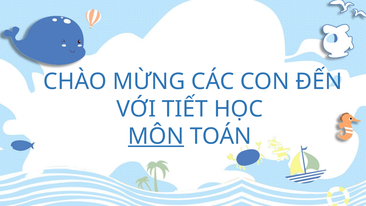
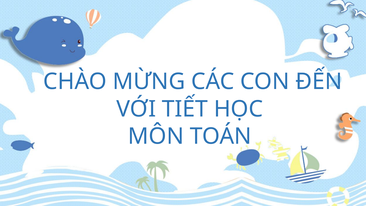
MÔN underline: present -> none
